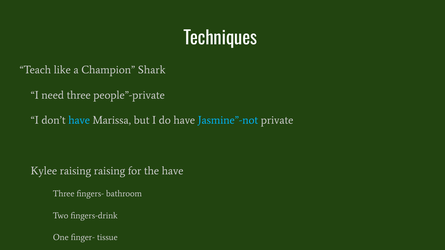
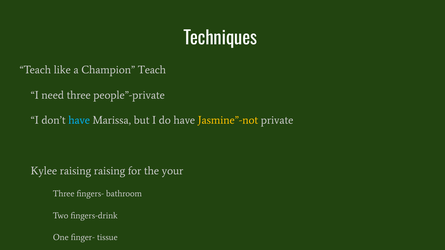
Champion Shark: Shark -> Teach
Jasmine”-not colour: light blue -> yellow
the have: have -> your
